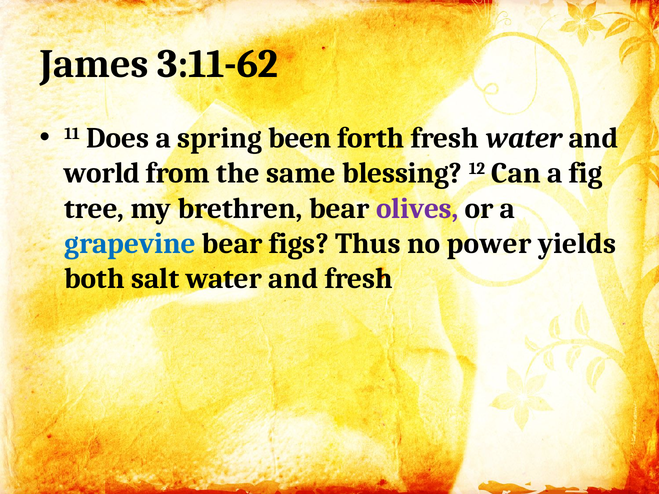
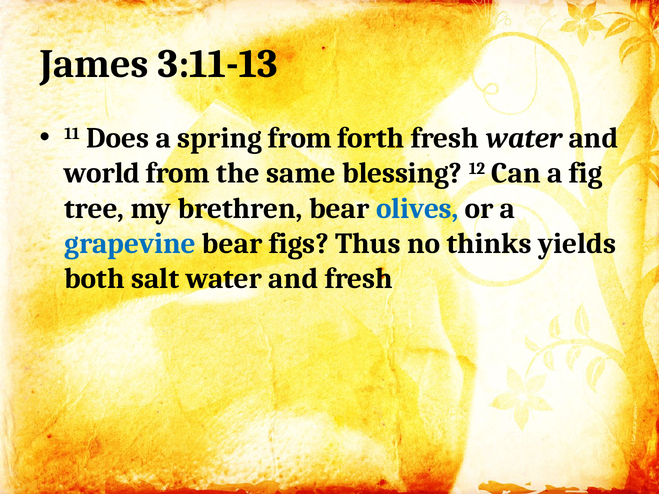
3:11-62: 3:11-62 -> 3:11-13
spring been: been -> from
olives colour: purple -> blue
power: power -> thinks
